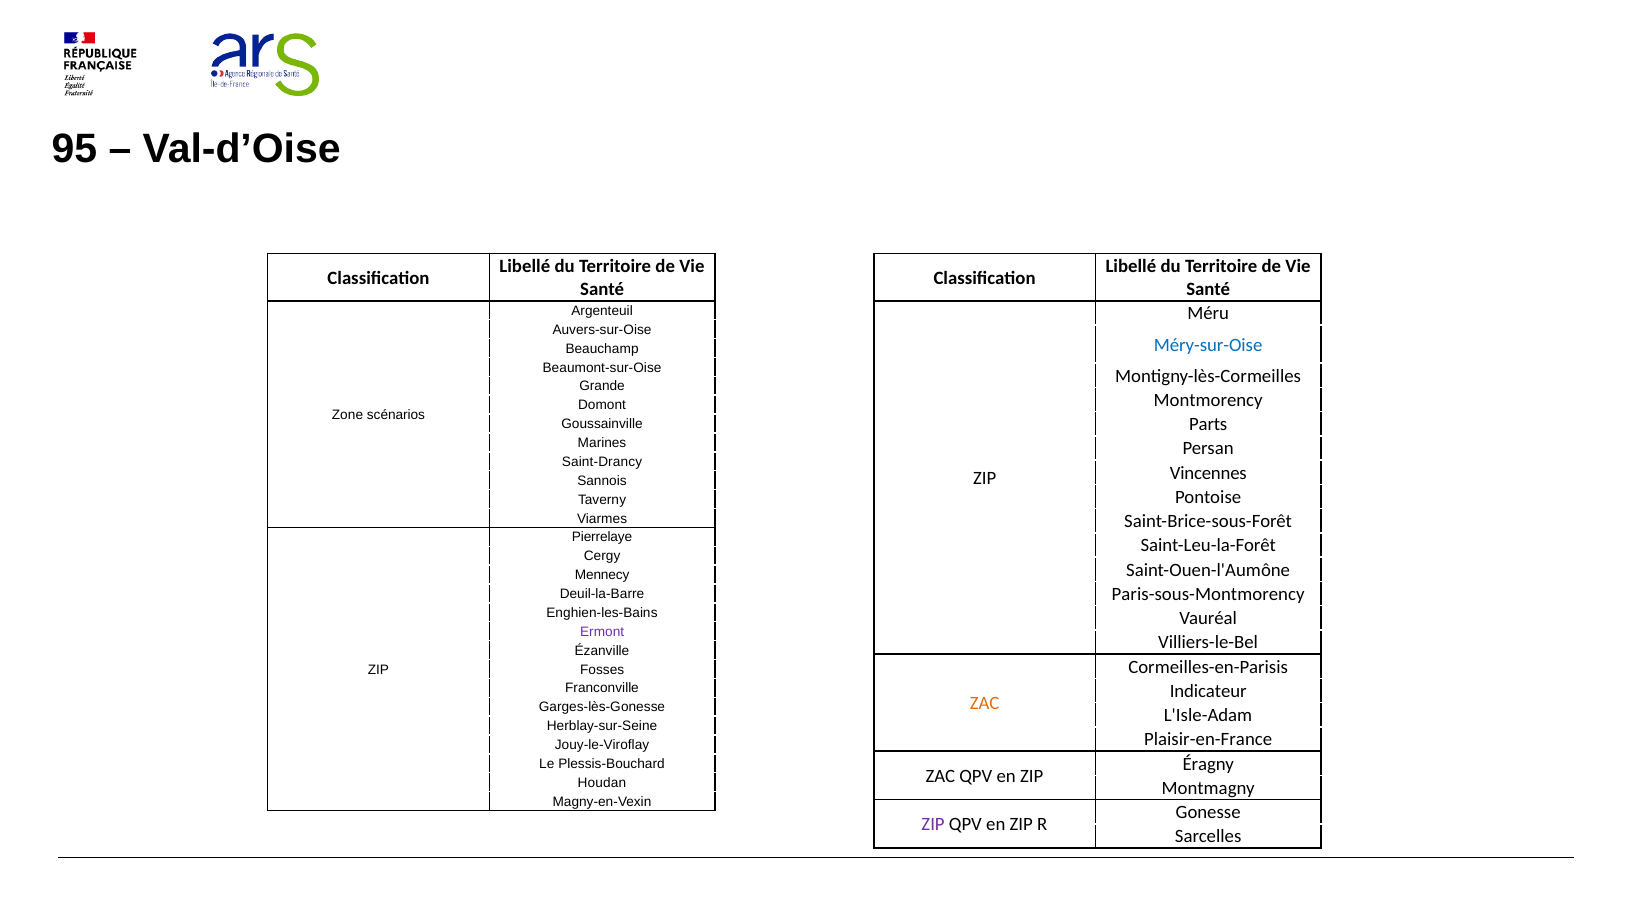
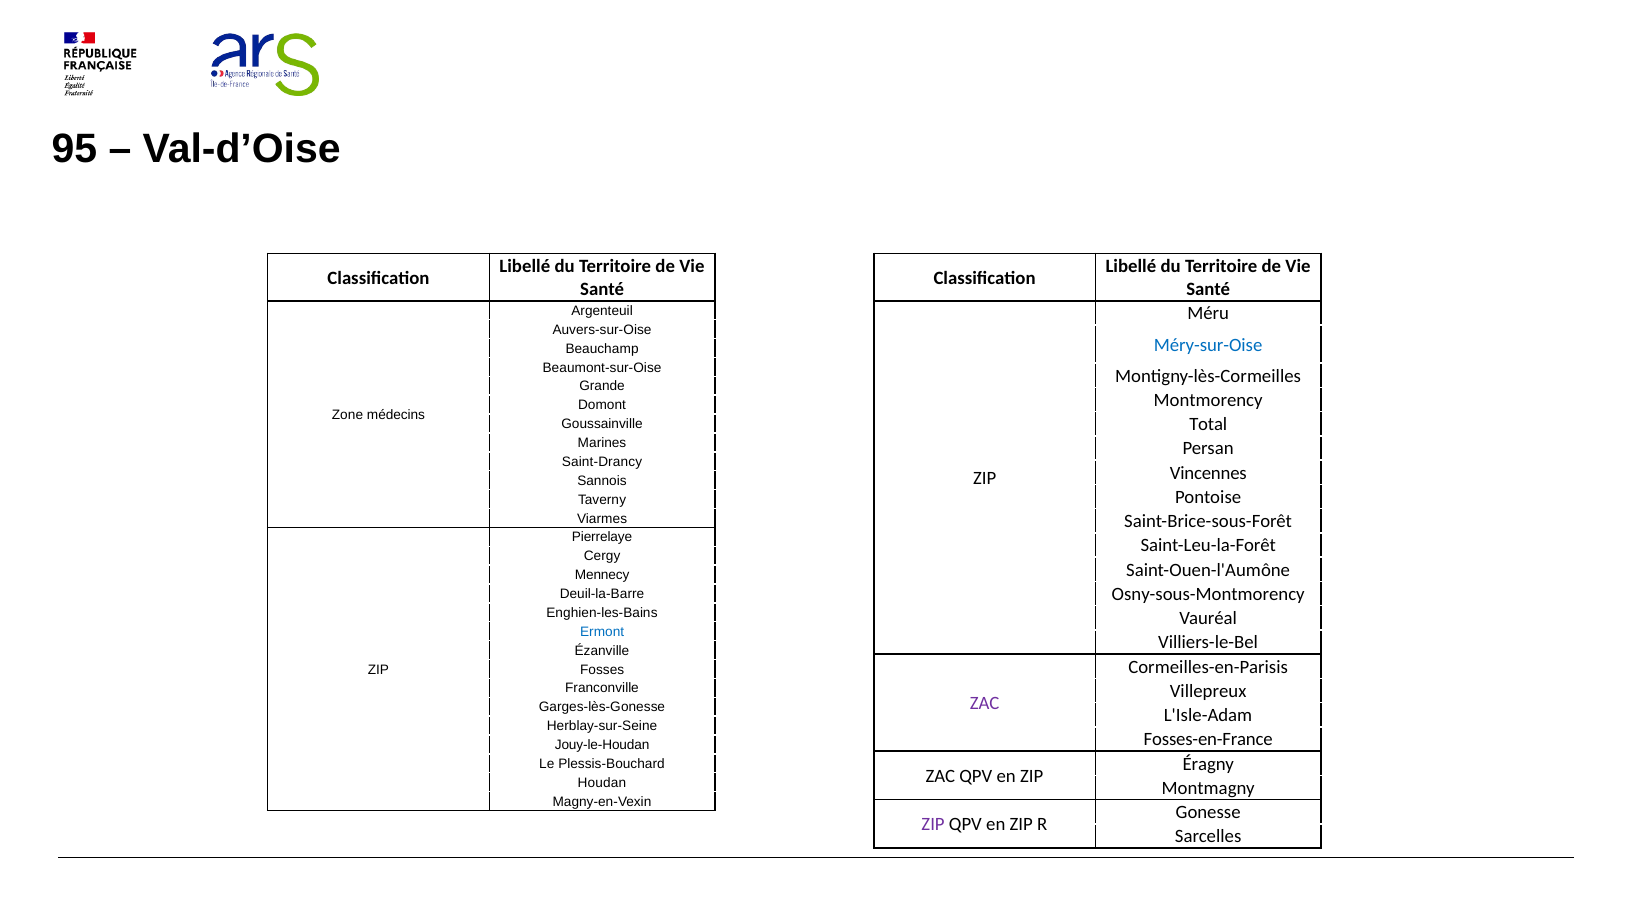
scénarios: scénarios -> médecins
Parts: Parts -> Total
Paris-sous-Montmorency: Paris-sous-Montmorency -> Osny-sous-Montmorency
Ermont colour: purple -> blue
Indicateur: Indicateur -> Villepreux
ZAC at (985, 703) colour: orange -> purple
Plaisir-en-France: Plaisir-en-France -> Fosses-en-France
Jouy-le-Viroflay: Jouy-le-Viroflay -> Jouy-le-Houdan
